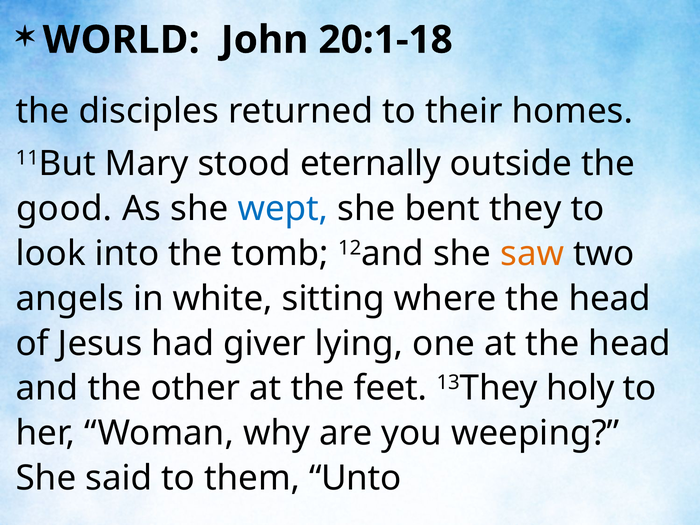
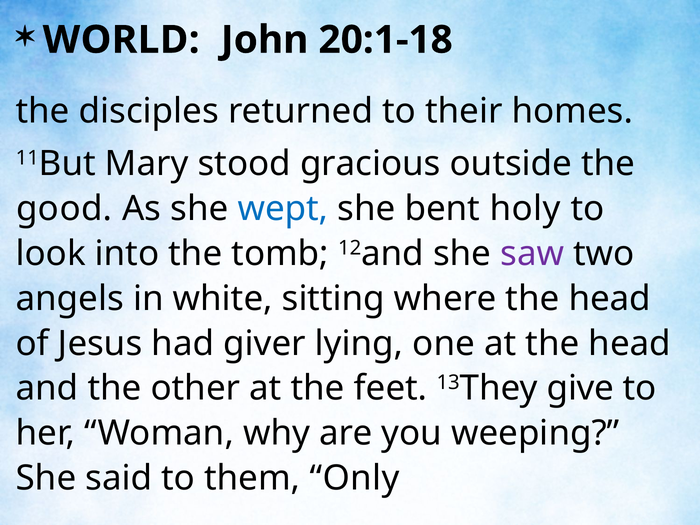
eternally: eternally -> gracious
they: they -> holy
saw colour: orange -> purple
holy: holy -> give
Unto: Unto -> Only
